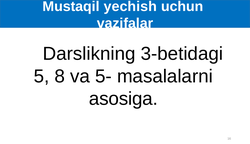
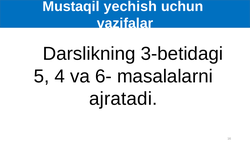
8: 8 -> 4
5-: 5- -> 6-
asosiga: asosiga -> ajratadi
